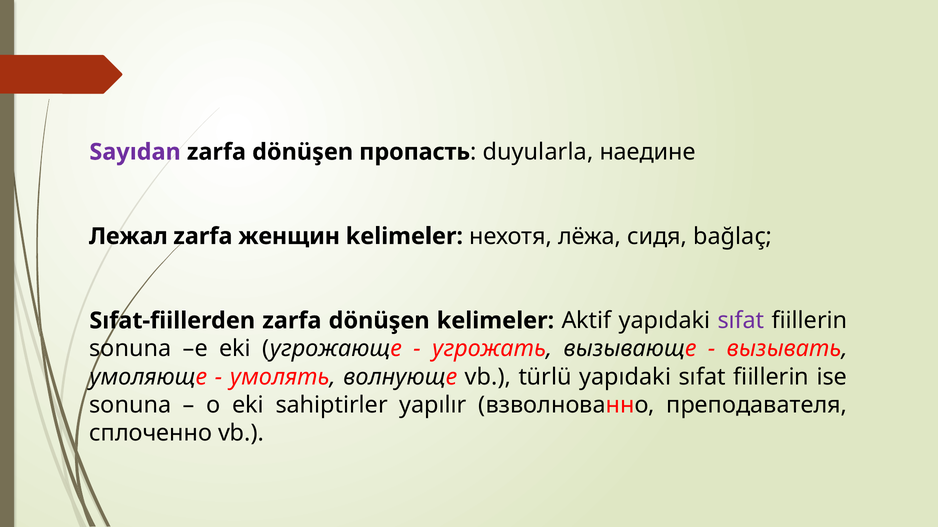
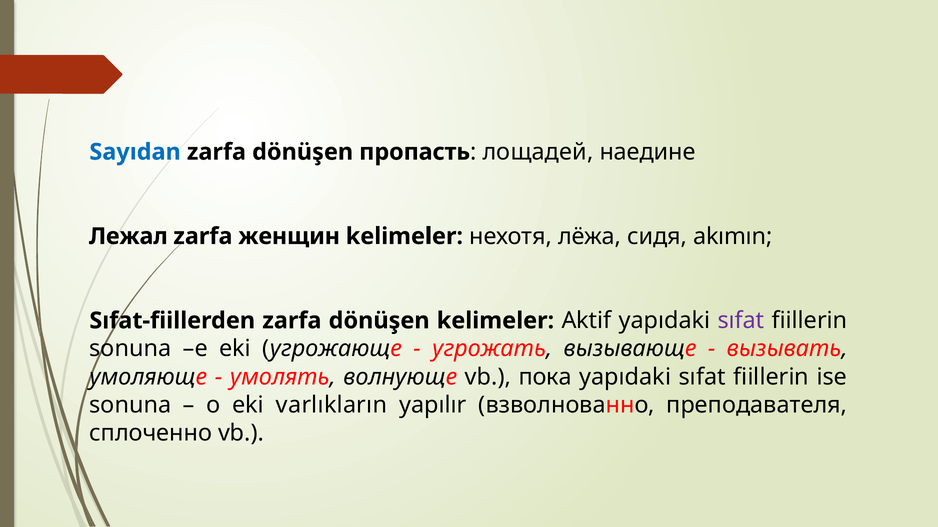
Sayıdan colour: purple -> blue
duyularla: duyularla -> лощадей
bağlaç: bağlaç -> akımın
türlü: türlü -> пока
sahiptirler: sahiptirler -> varlıkların
